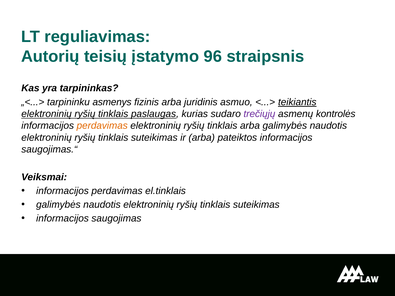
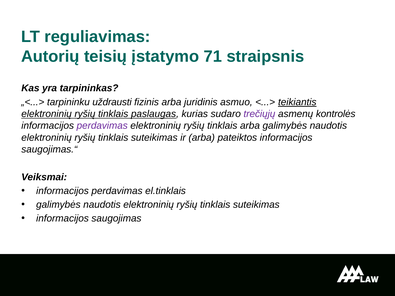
96: 96 -> 71
asmenys: asmenys -> uždrausti
perdavimas at (102, 126) colour: orange -> purple
